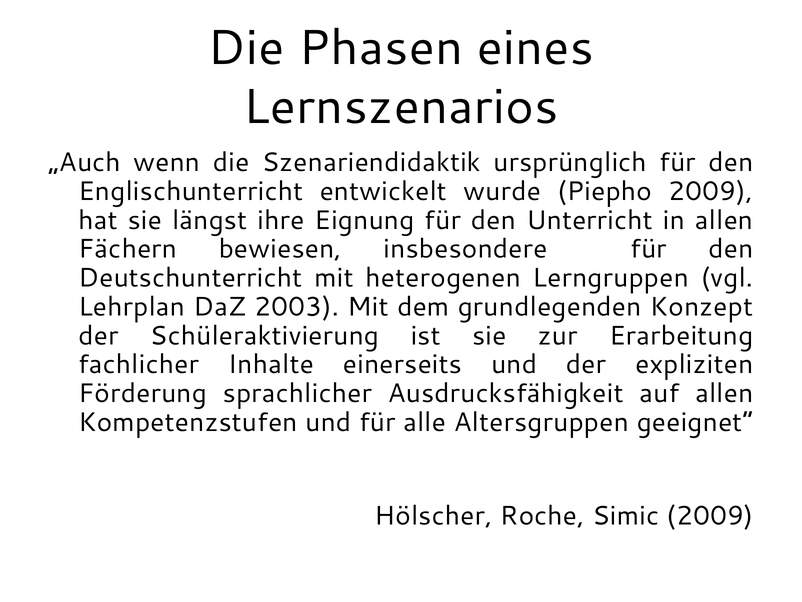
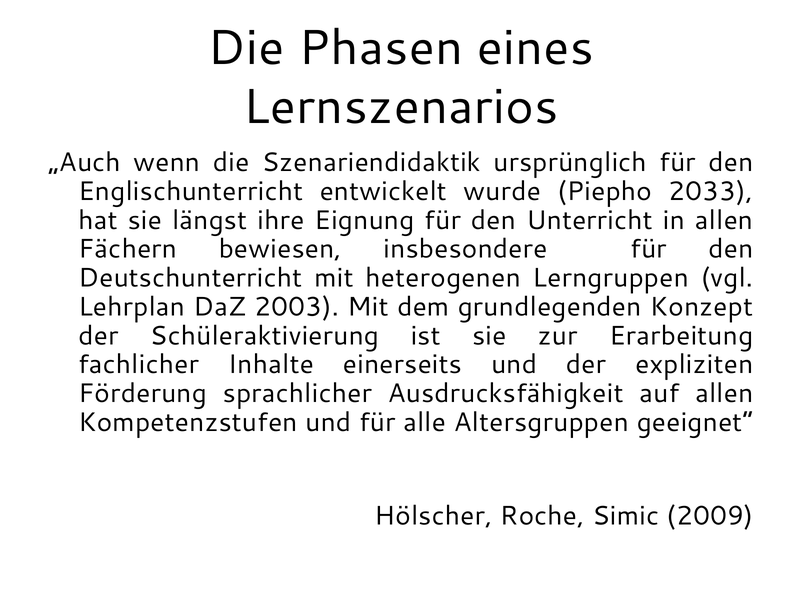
Piepho 2009: 2009 -> 2033
